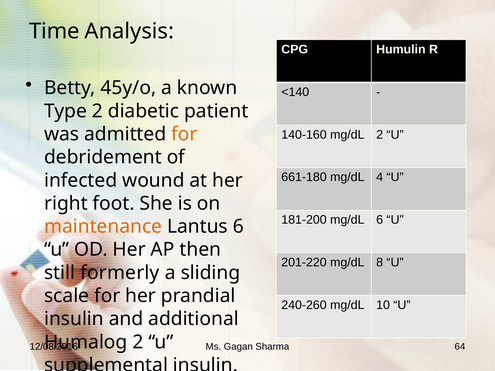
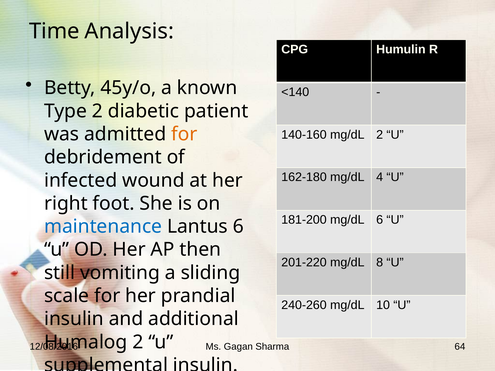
661-180: 661-180 -> 162-180
maintenance colour: orange -> blue
formerly: formerly -> vomiting
